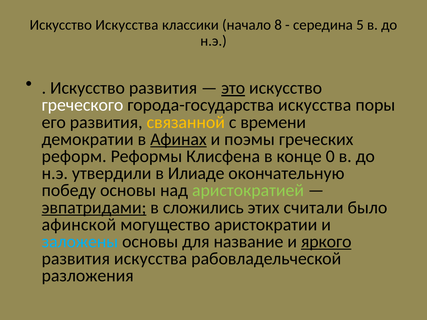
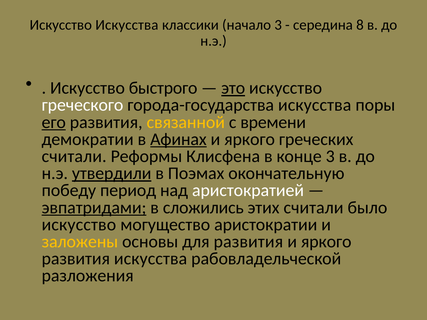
начало 8: 8 -> 3
5: 5 -> 8
Искусство развития: развития -> быстрого
его underline: none -> present
поэмы at (250, 139): поэмы -> яркого
реформ at (74, 156): реформ -> считали
конце 0: 0 -> 3
утвердили underline: none -> present
Илиаде: Илиаде -> Поэмах
победу основы: основы -> период
аристократией colour: light green -> white
афинской at (79, 225): афинской -> искусство
заложены colour: light blue -> yellow
для название: название -> развития
яркого at (326, 242) underline: present -> none
